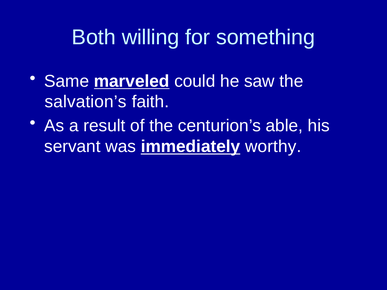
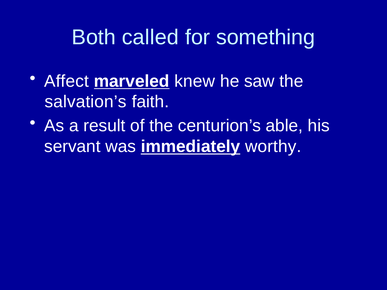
willing: willing -> called
Same: Same -> Affect
could: could -> knew
